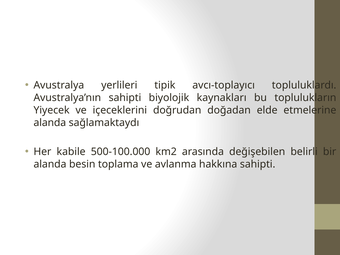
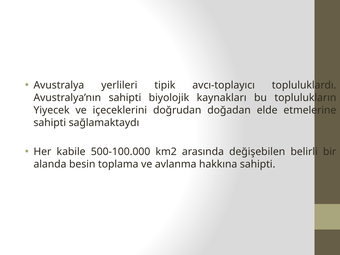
alanda at (50, 123): alanda -> sahipti
